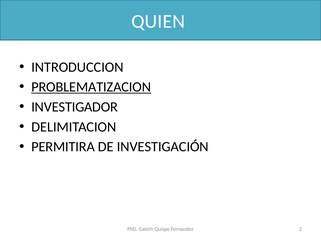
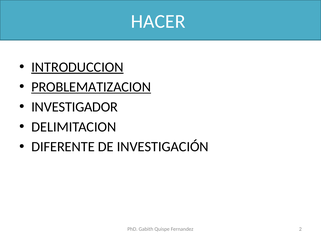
QUIEN: QUIEN -> HACER
INTRODUCCION underline: none -> present
PERMITIRA: PERMITIRA -> DIFERENTE
